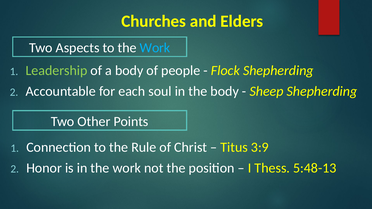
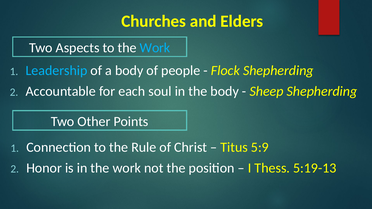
Leadership colour: light green -> light blue
3:9: 3:9 -> 5:9
5:48-13: 5:48-13 -> 5:19-13
